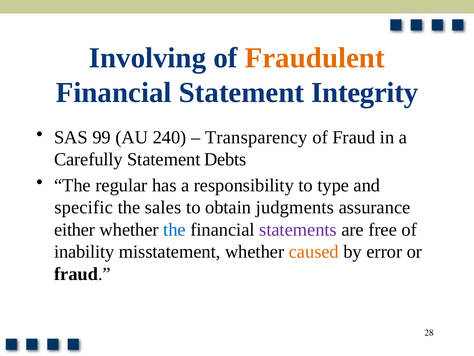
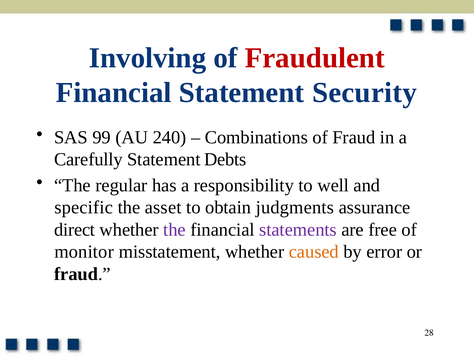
Fraudulent colour: orange -> red
Integrity: Integrity -> Security
Transparency: Transparency -> Combinations
type: type -> well
sales: sales -> asset
either: either -> direct
the at (175, 229) colour: blue -> purple
inability: inability -> monitor
